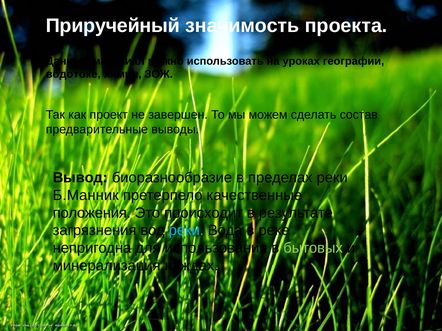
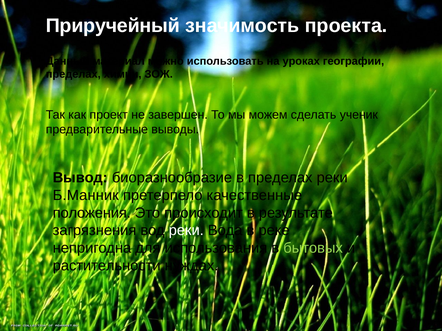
водотоке at (73, 74): водотоке -> пределах
состав: состав -> ученик
реки at (186, 231) colour: light blue -> white
минерализация: минерализация -> растительности
